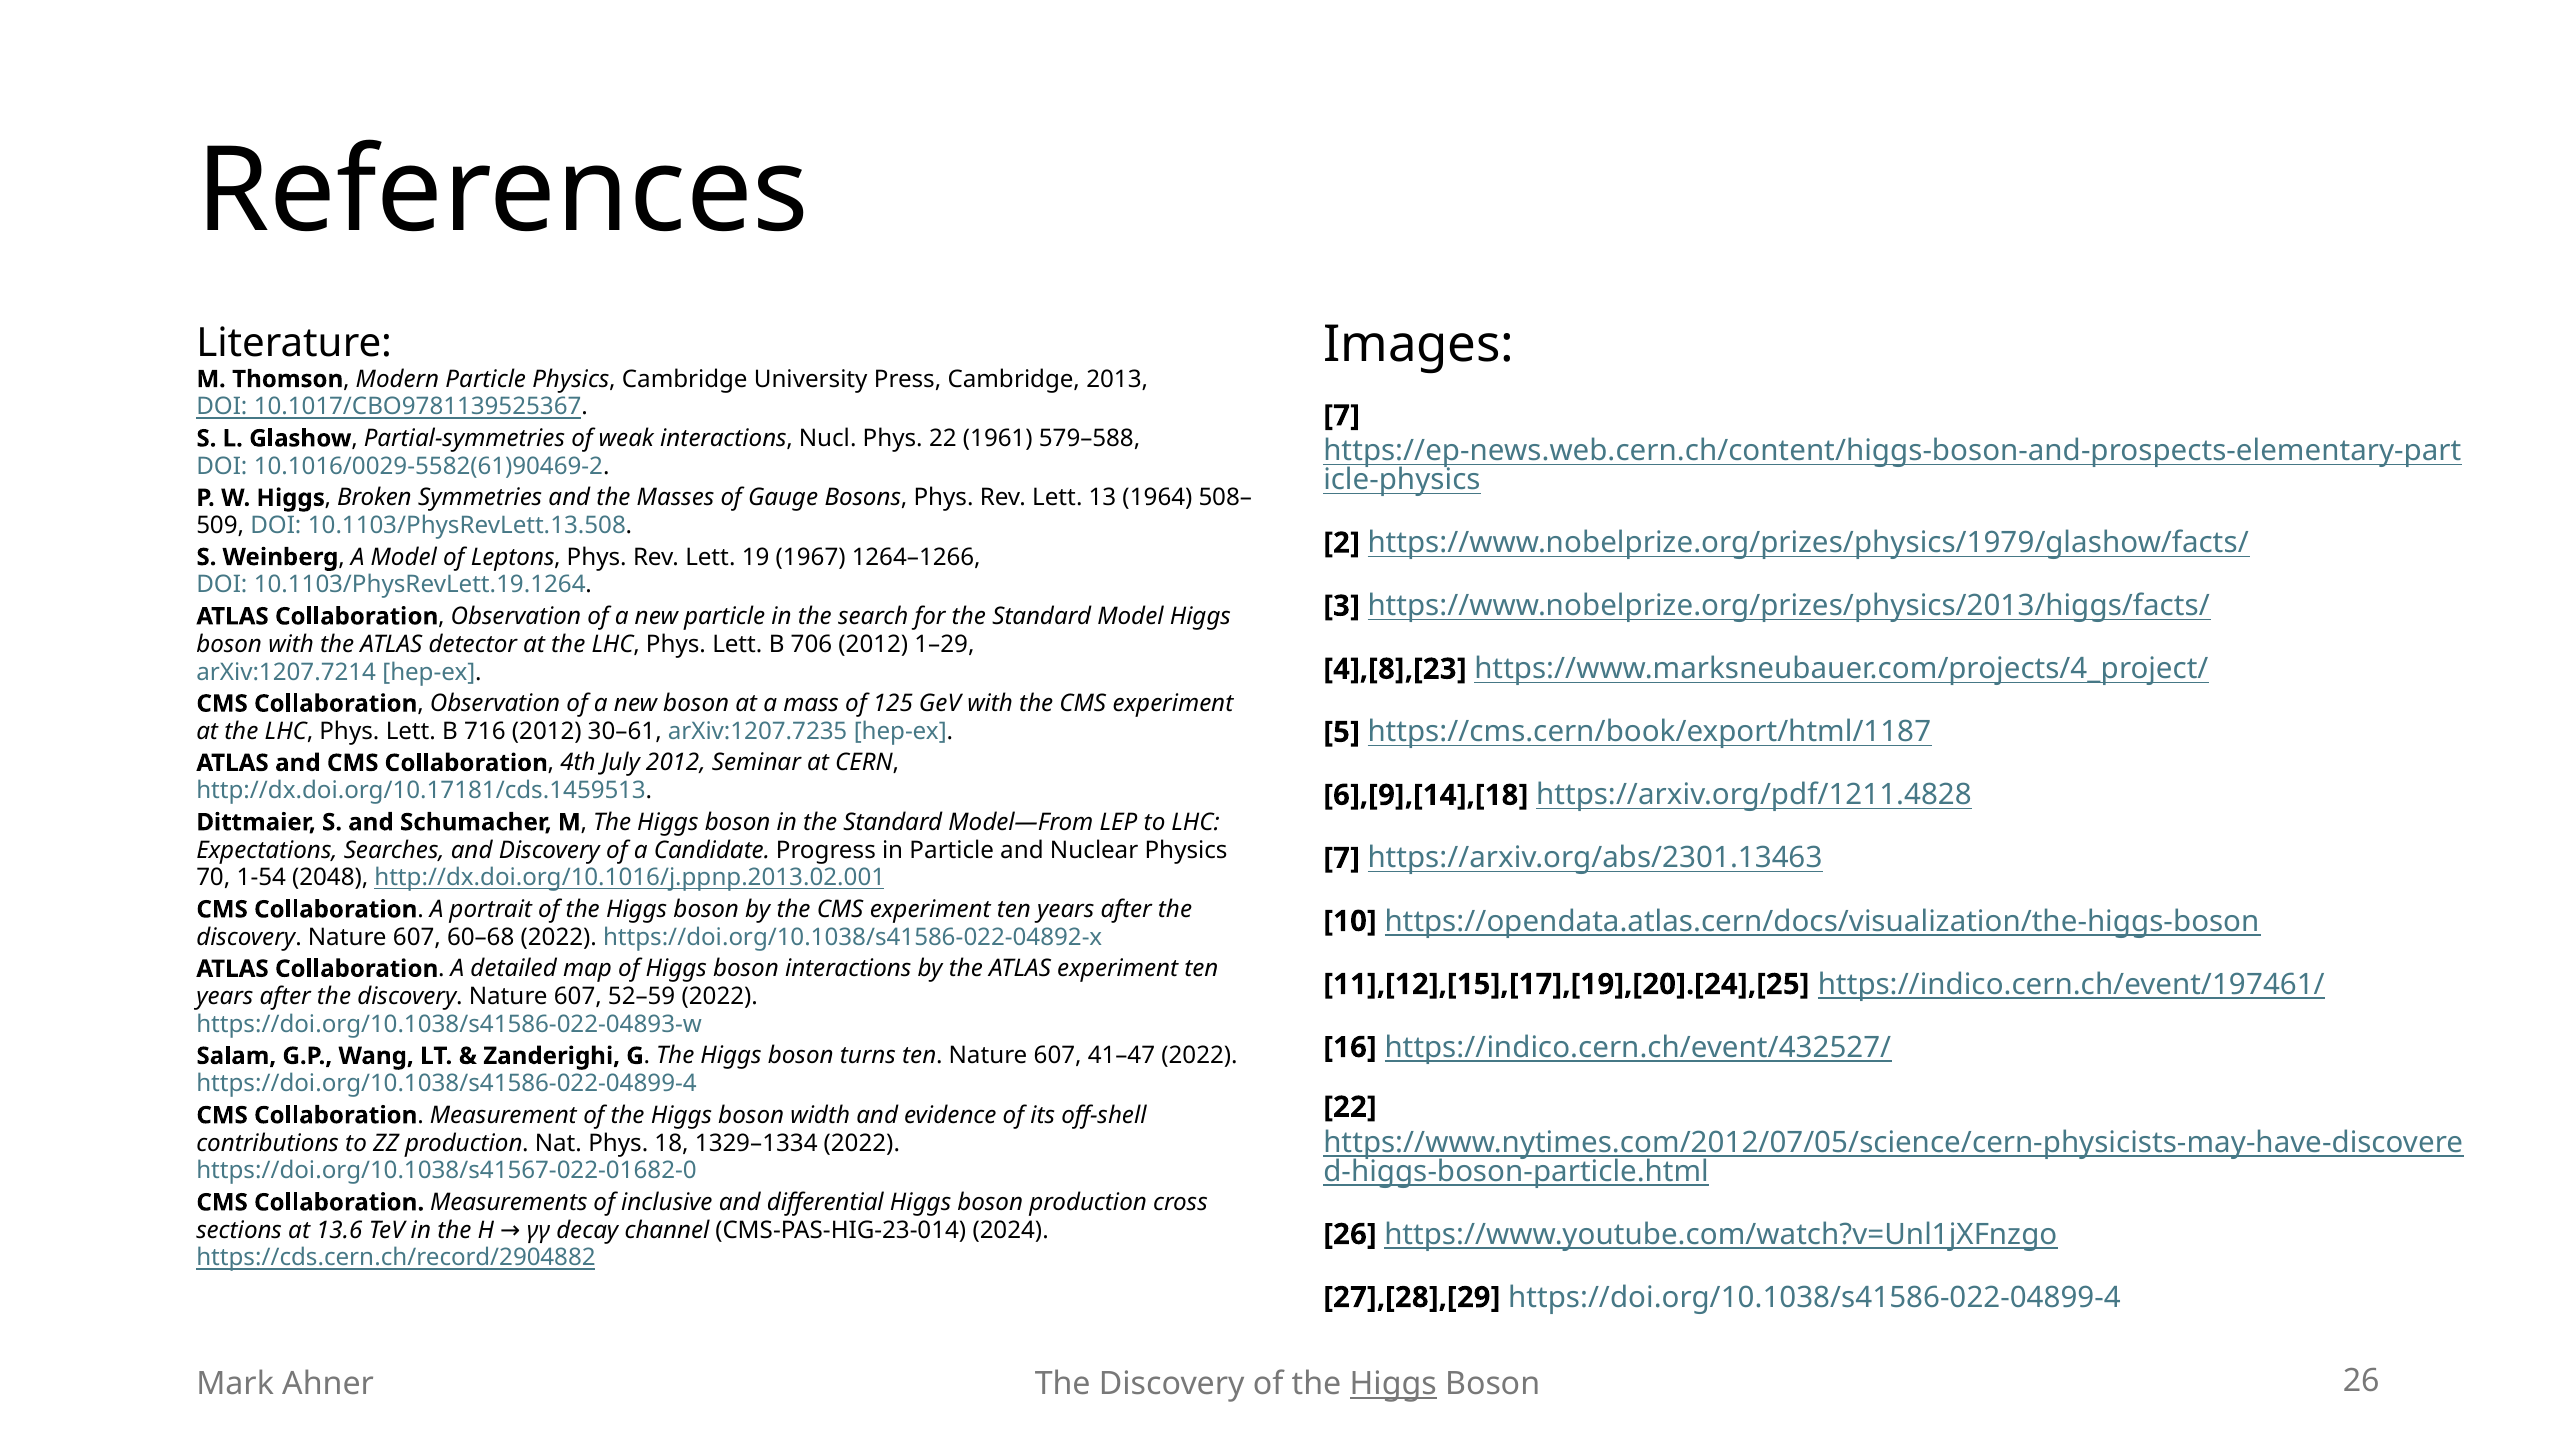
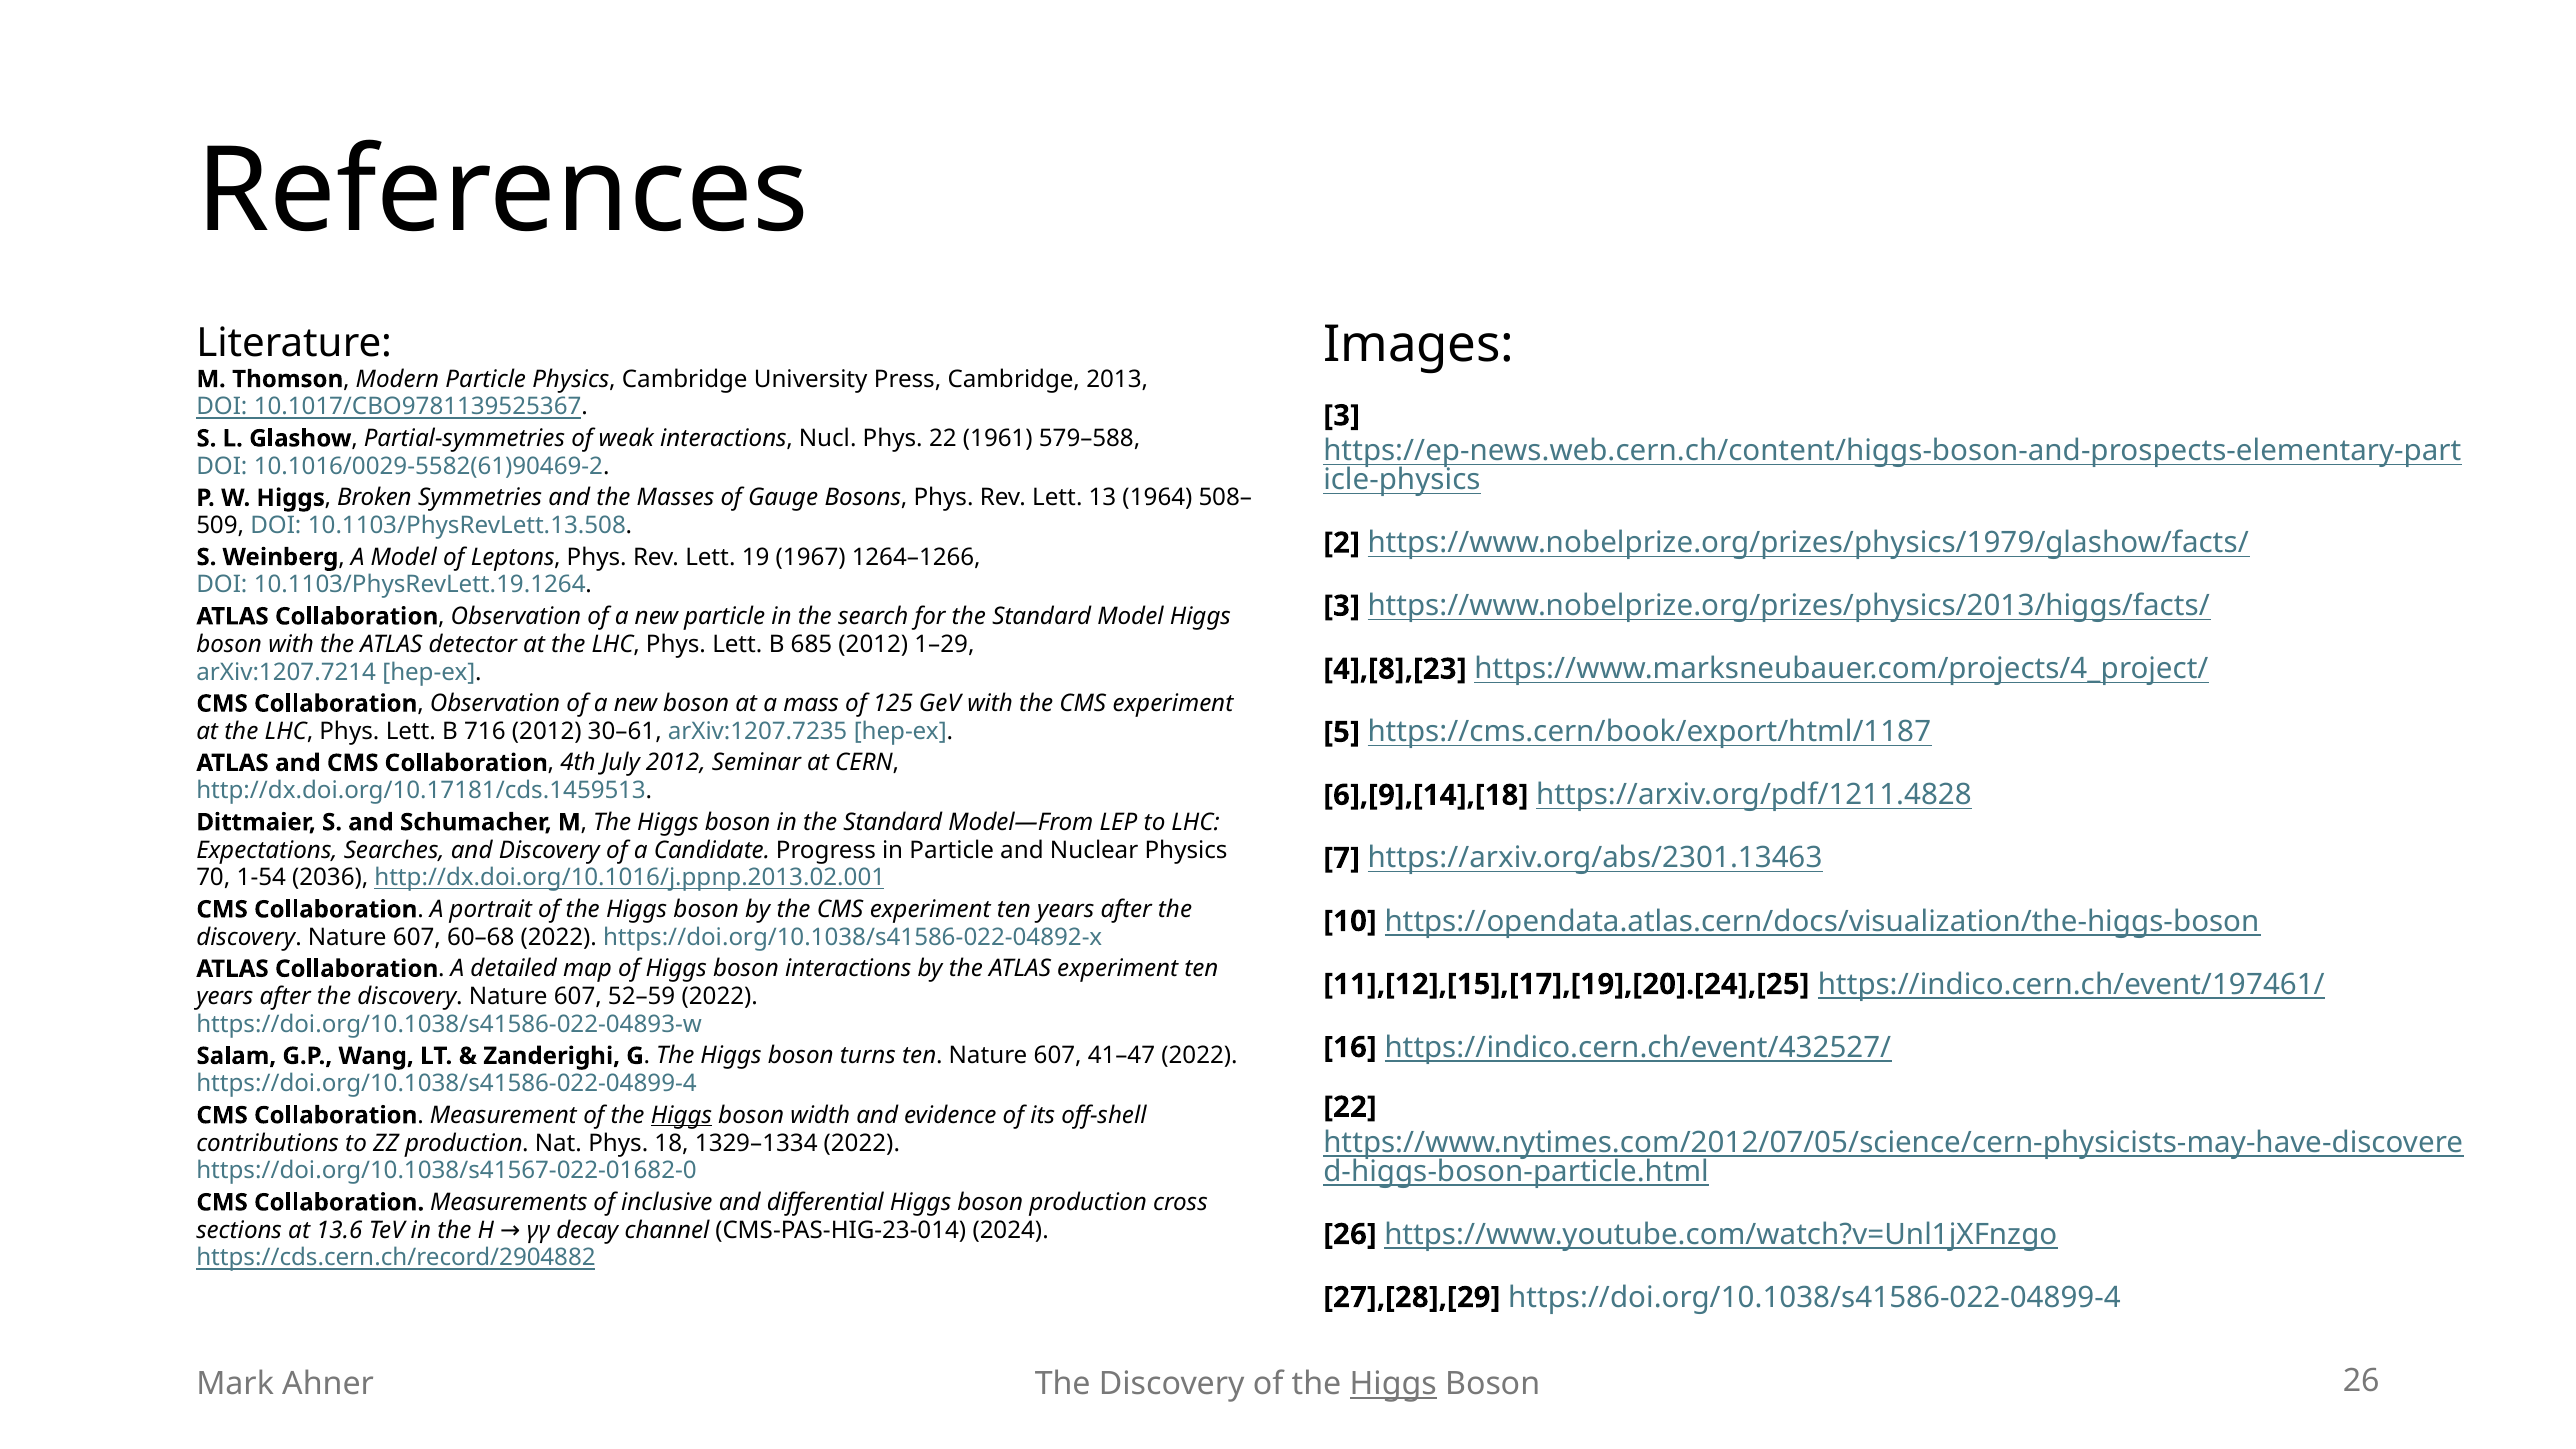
7 at (1342, 416): 7 -> 3
706: 706 -> 685
2048: 2048 -> 2036
Higgs at (682, 1115) underline: none -> present
